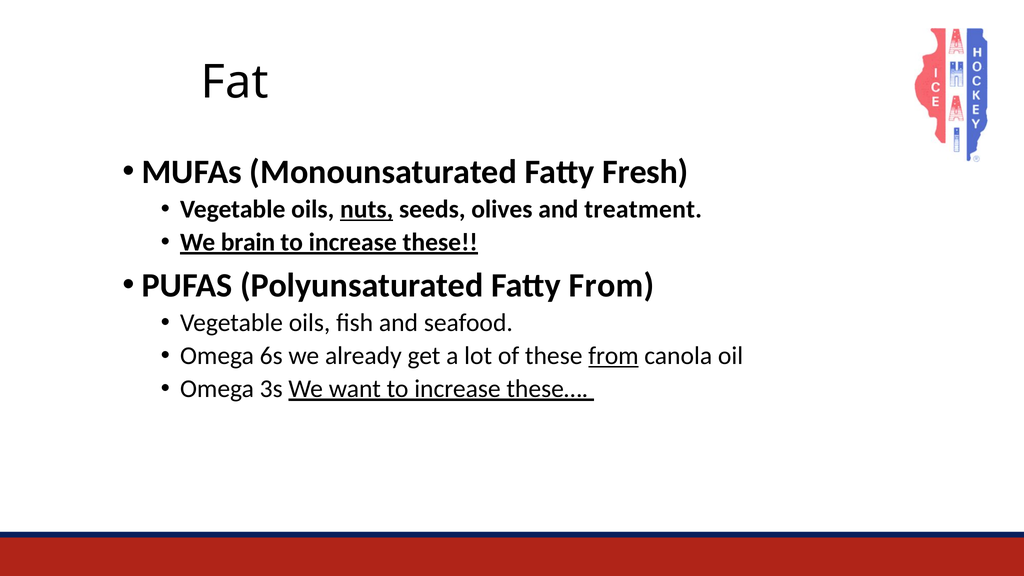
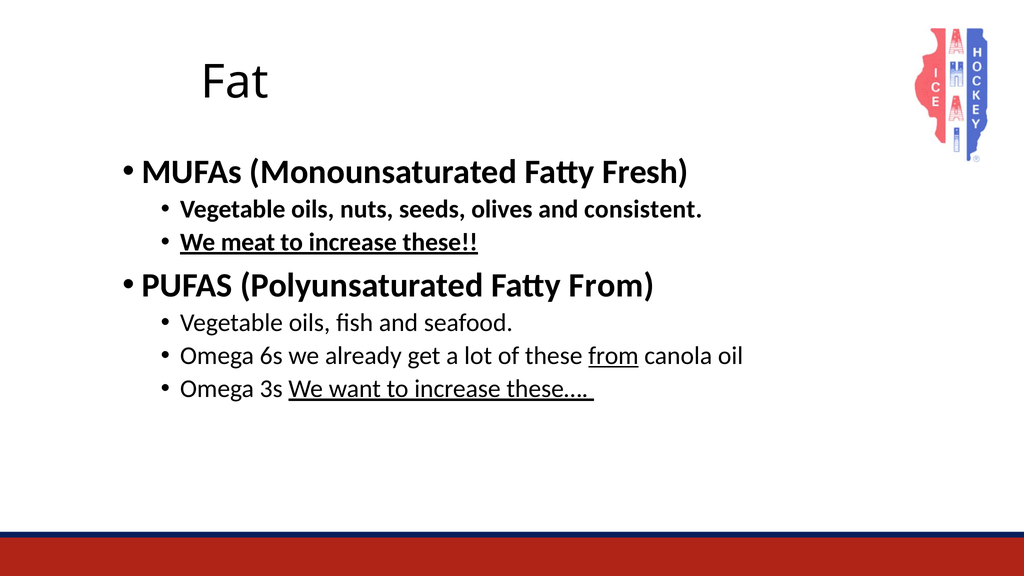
nuts underline: present -> none
treatment: treatment -> consistent
brain: brain -> meat
